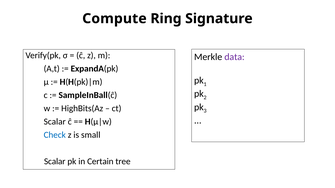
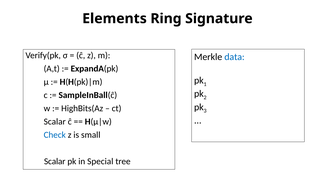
Compute: Compute -> Elements
data colour: purple -> blue
Certain: Certain -> Special
